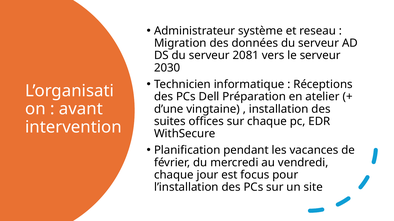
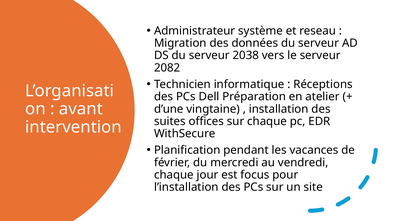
2081: 2081 -> 2038
2030: 2030 -> 2082
